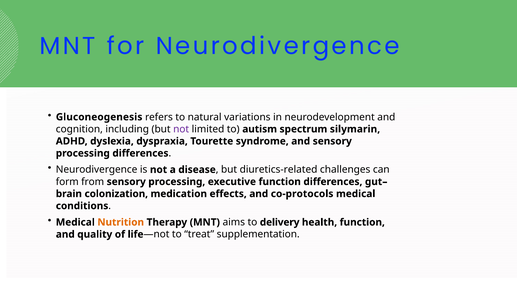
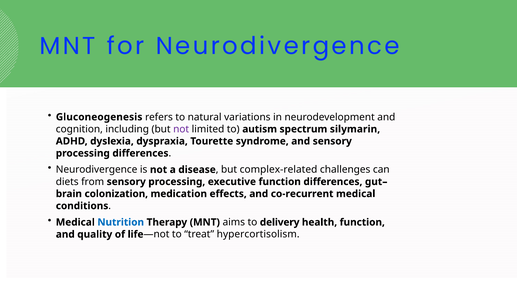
diuretics-related: diuretics-related -> complex-related
form: form -> diets
co-protocols: co-protocols -> co-recurrent
Nutrition colour: orange -> blue
supplementation: supplementation -> hypercortisolism
